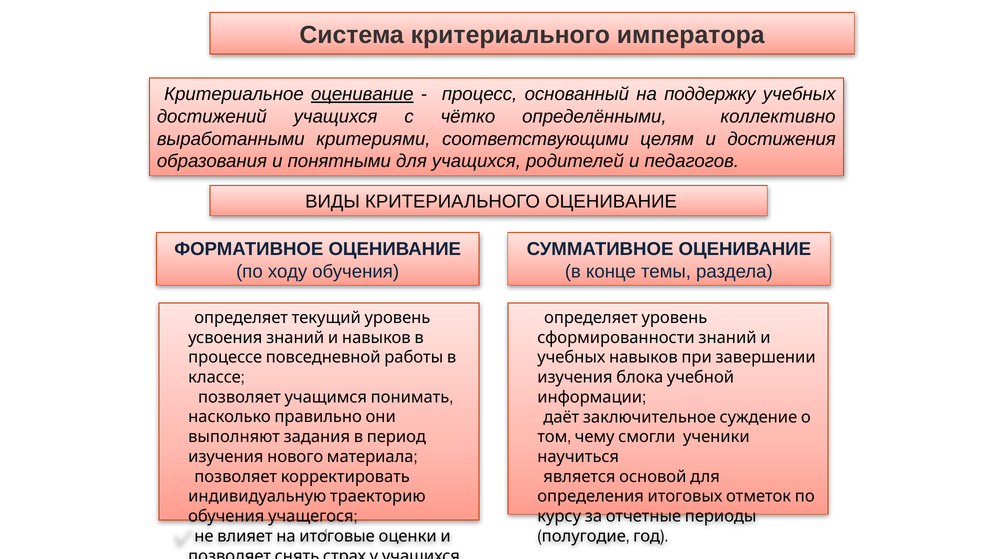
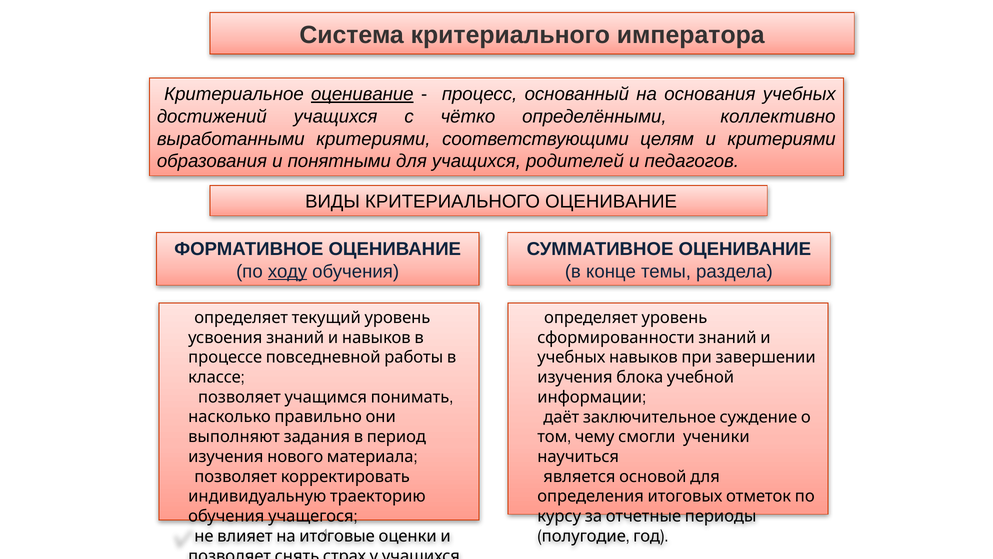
поддержку: поддержку -> основания
и достижения: достижения -> критериями
ходу underline: none -> present
